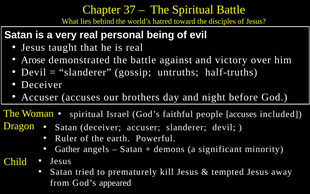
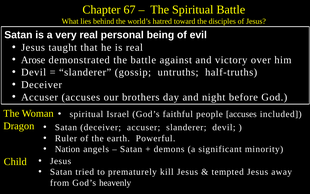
37: 37 -> 67
Gather: Gather -> Nation
appeared: appeared -> heavenly
